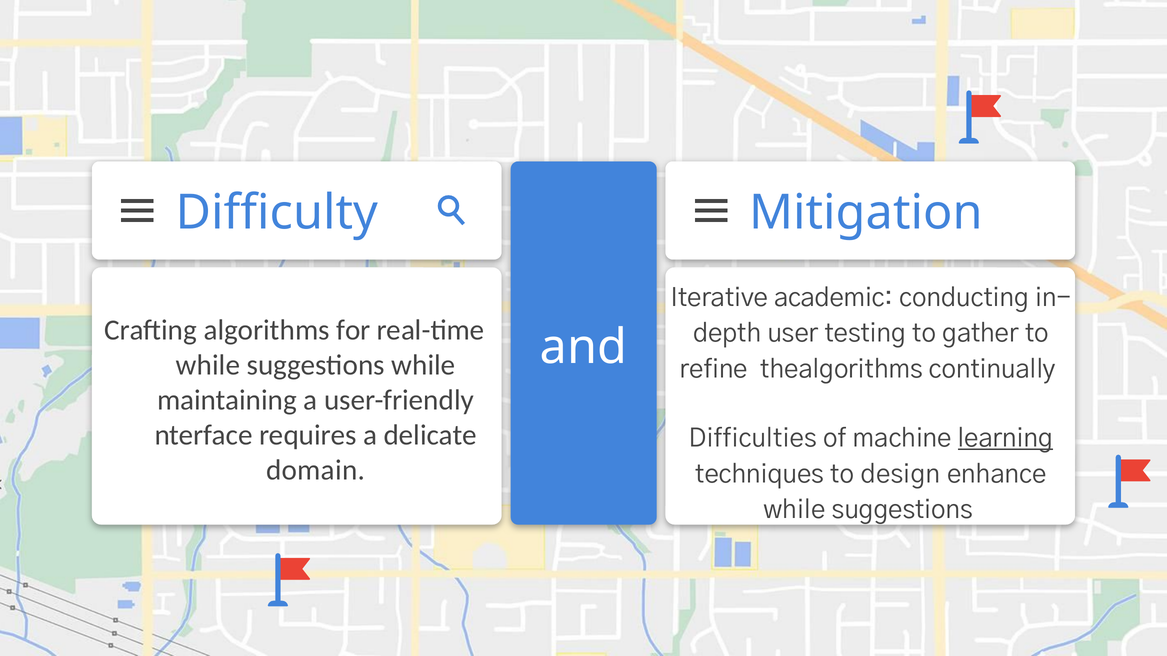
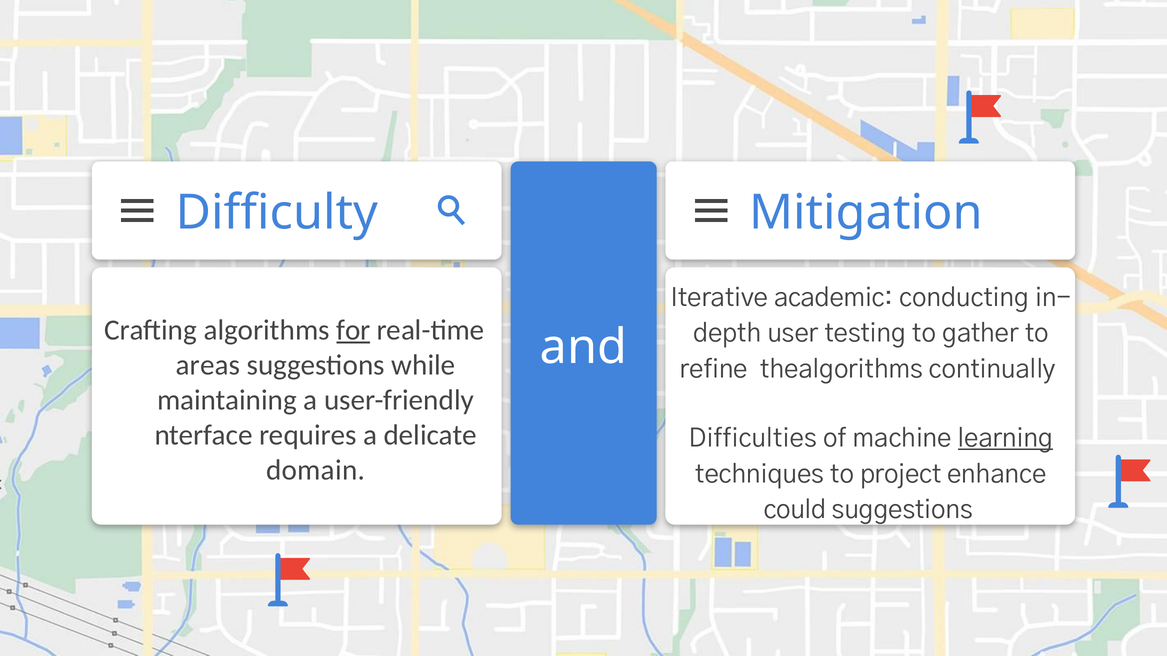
for underline: none -> present
while at (208, 365): while -> areas
design: design -> project
while at (795, 510): while -> could
